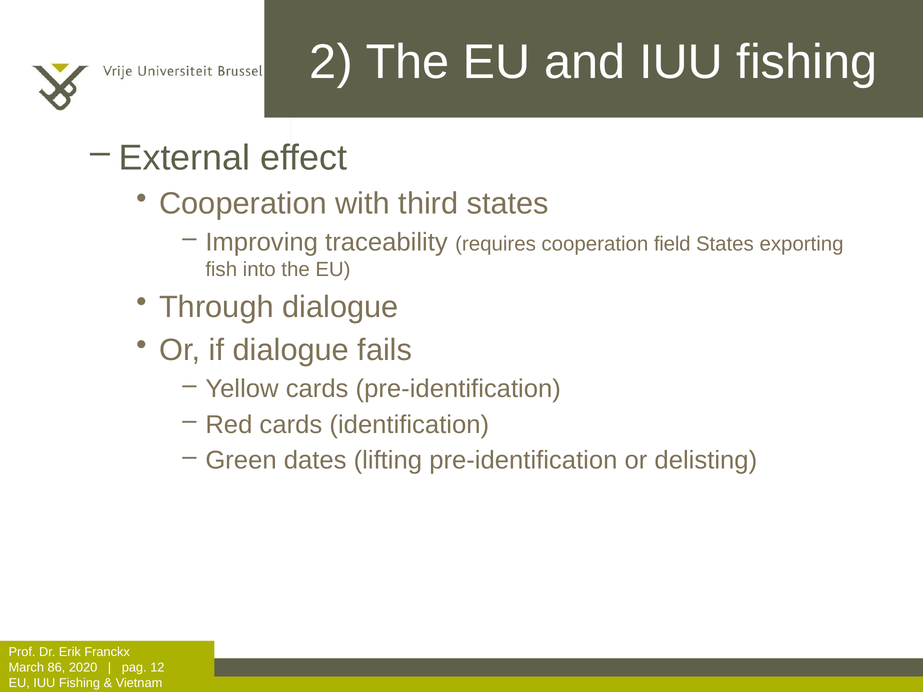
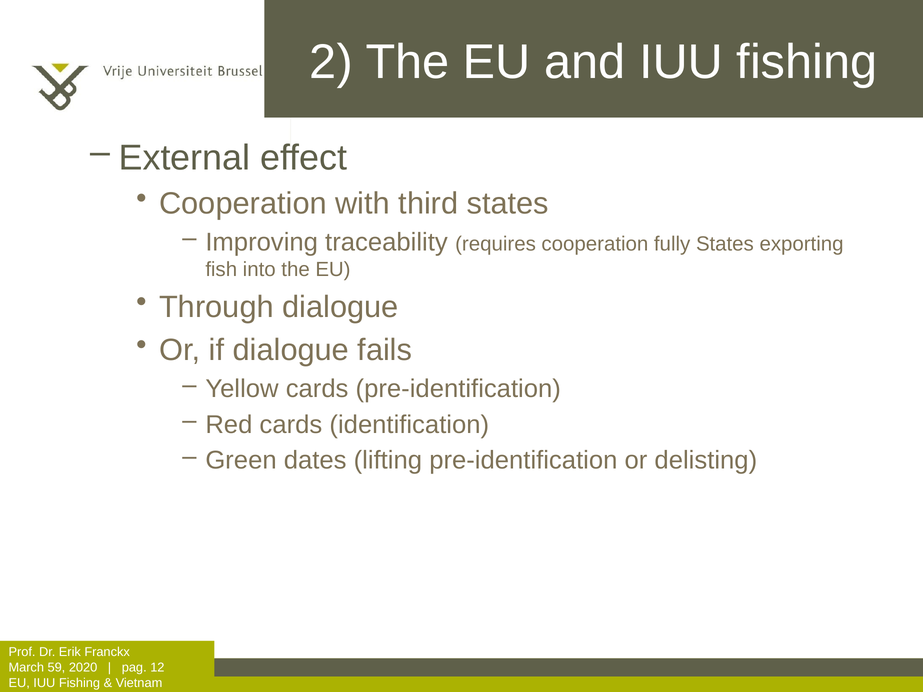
field: field -> fully
86: 86 -> 59
